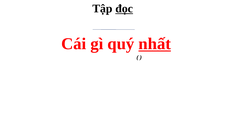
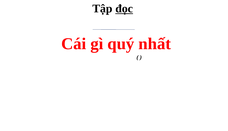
nhất underline: present -> none
